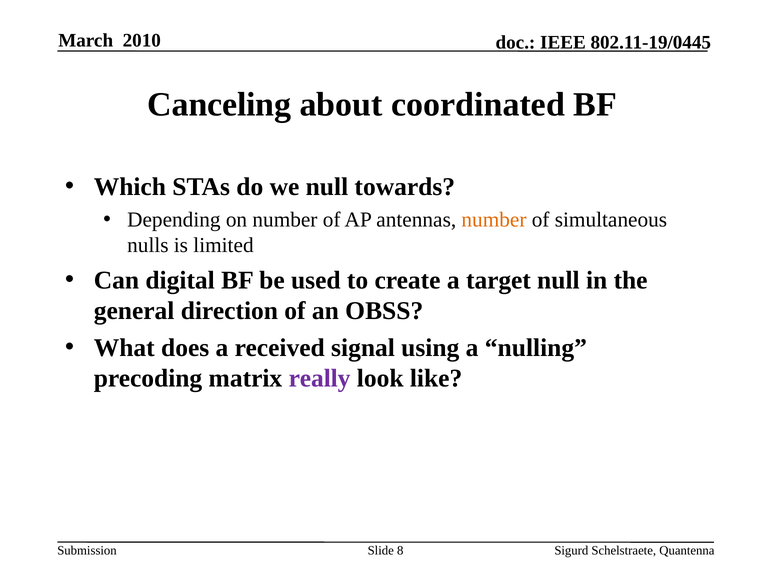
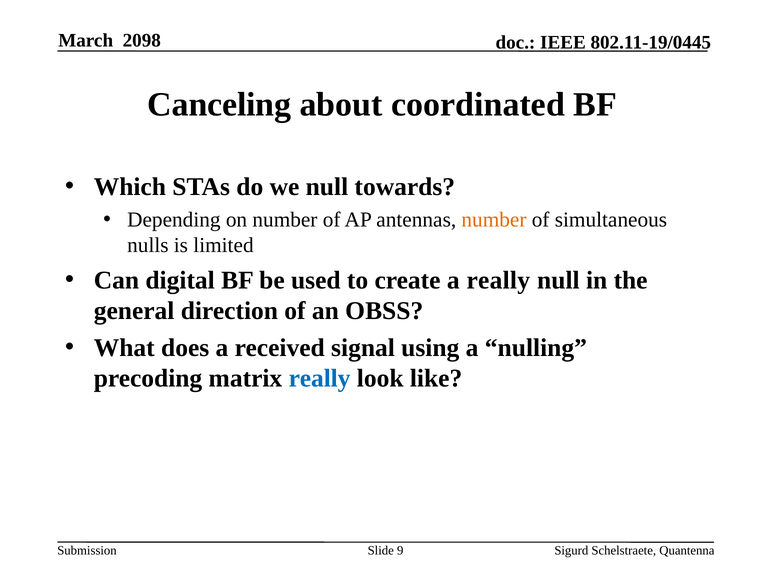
2010: 2010 -> 2098
a target: target -> really
really at (320, 378) colour: purple -> blue
8: 8 -> 9
